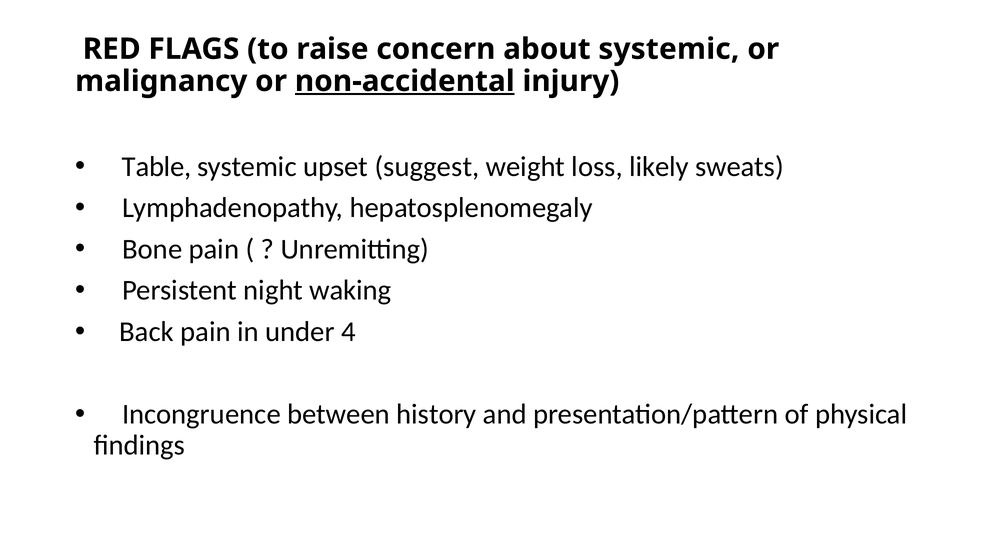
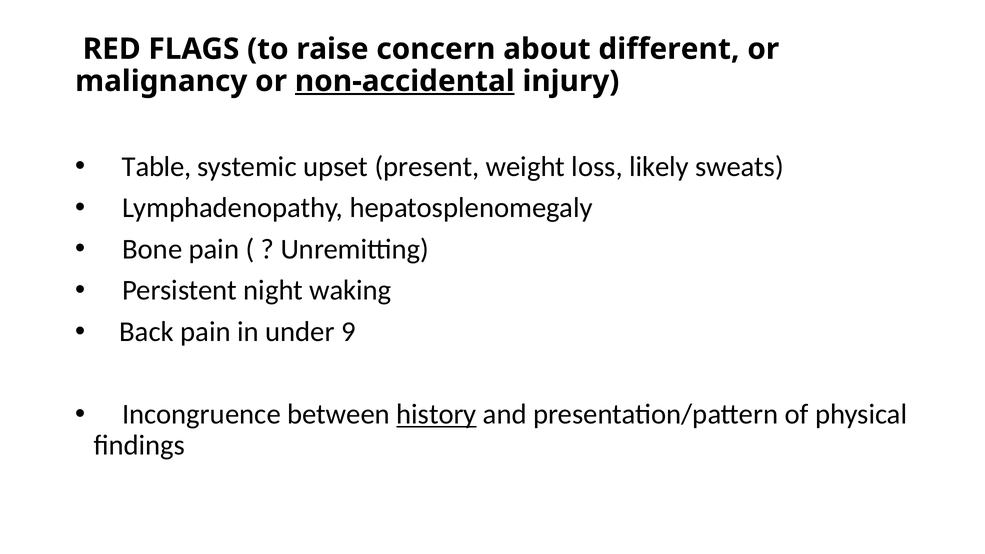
about systemic: systemic -> different
suggest: suggest -> present
4: 4 -> 9
history underline: none -> present
